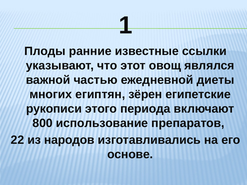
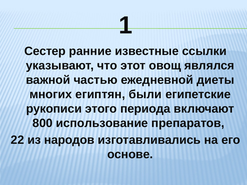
Плоды: Плоды -> Сестер
зёрен: зёрен -> были
